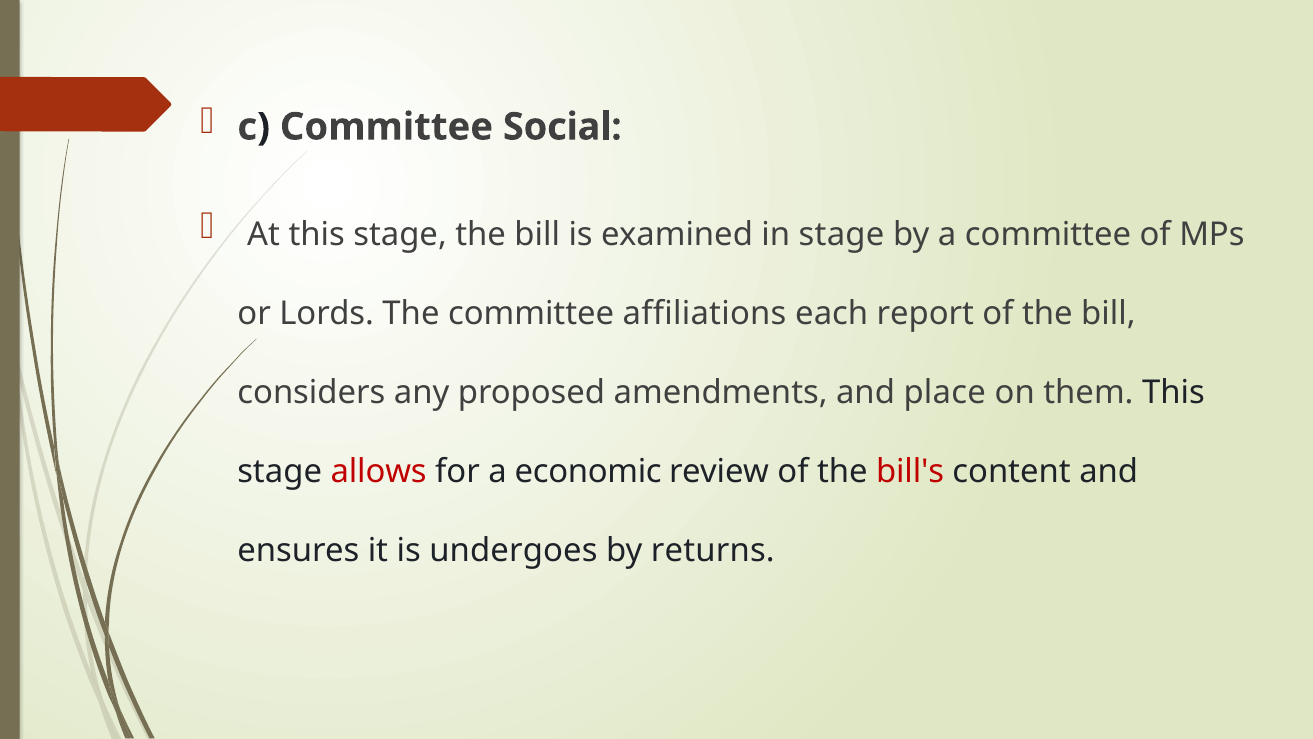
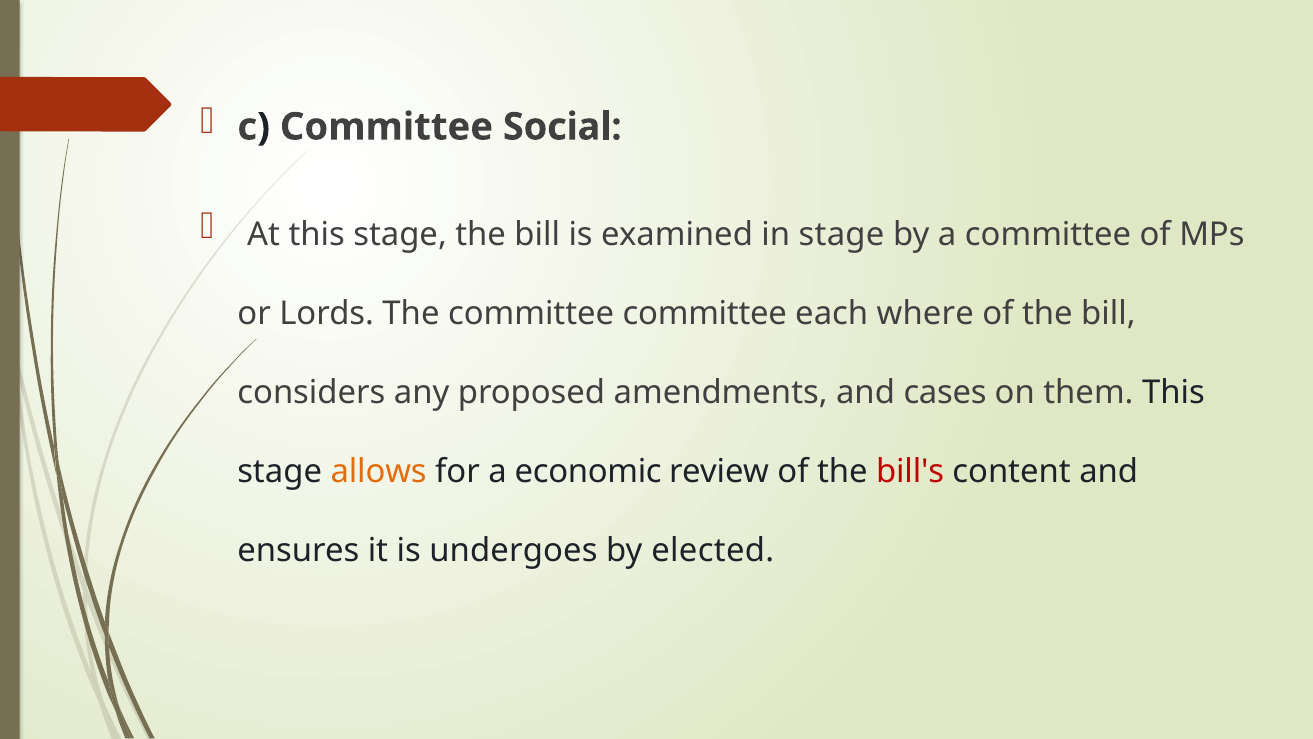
committee affiliations: affiliations -> committee
report: report -> where
place: place -> cases
allows colour: red -> orange
returns: returns -> elected
